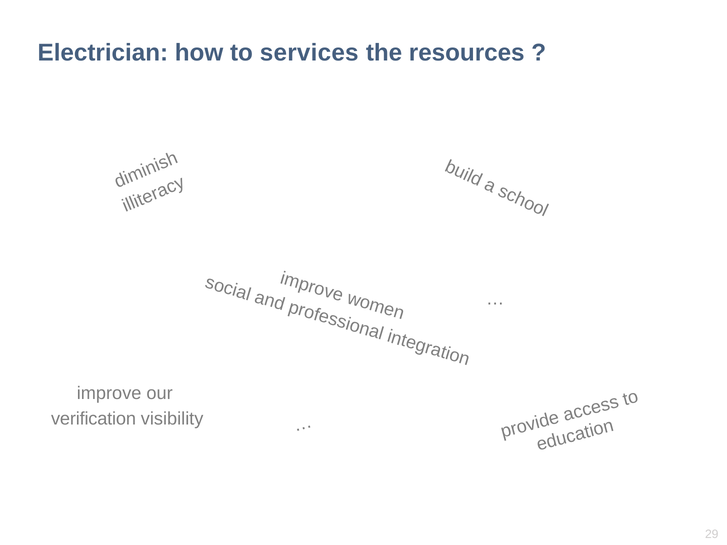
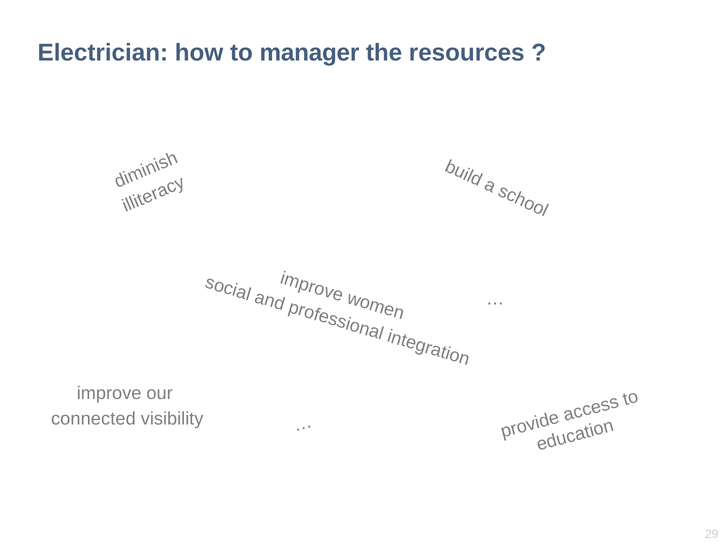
services: services -> manager
verification: verification -> connected
